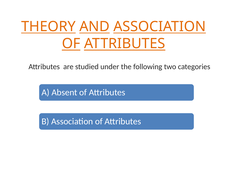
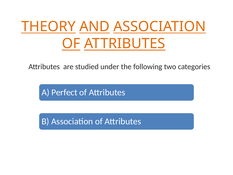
Absent: Absent -> Perfect
